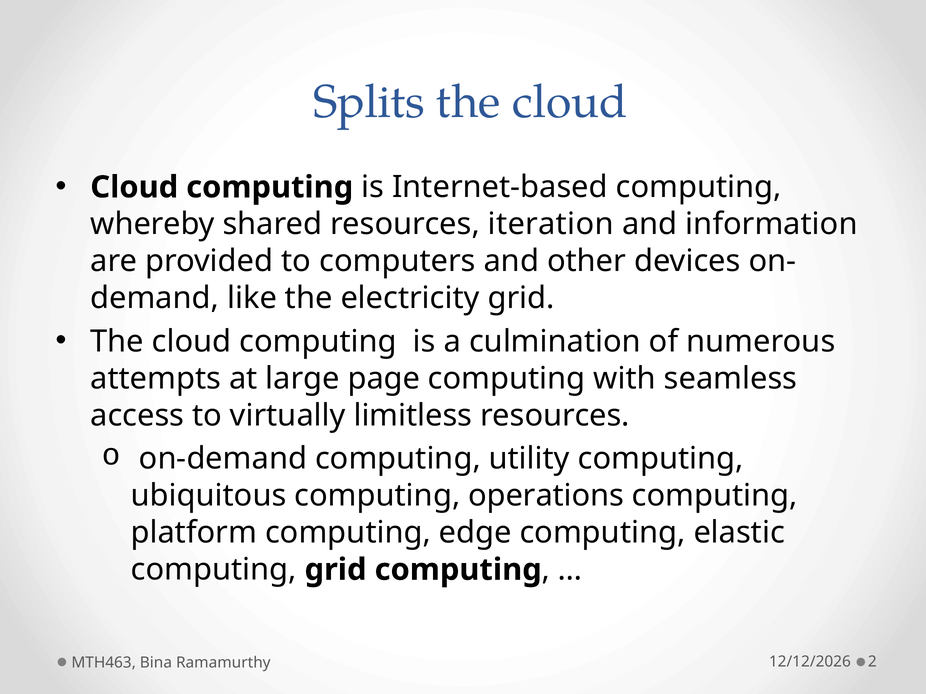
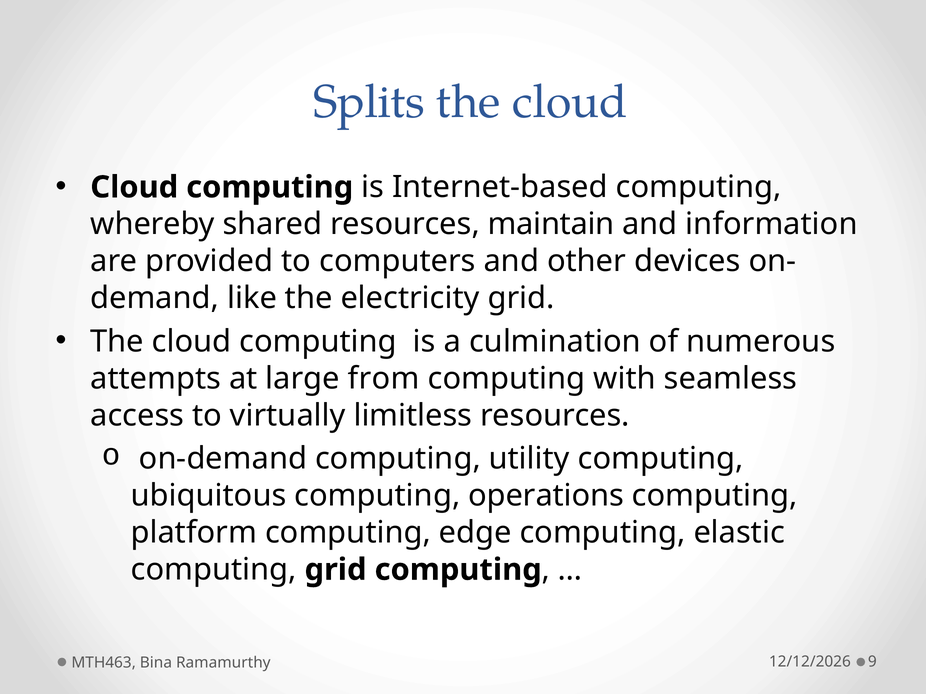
iteration: iteration -> maintain
page: page -> from
2: 2 -> 9
